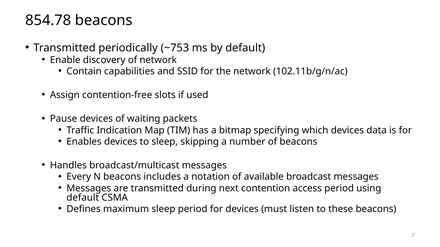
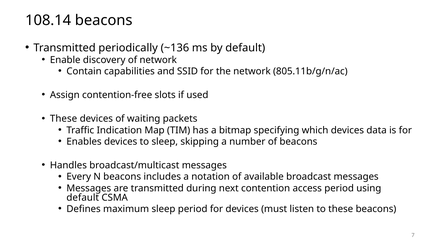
854.78: 854.78 -> 108.14
~753: ~753 -> ~136
102.11b/g/n/ac: 102.11b/g/n/ac -> 805.11b/g/n/ac
Pause at (64, 119): Pause -> These
